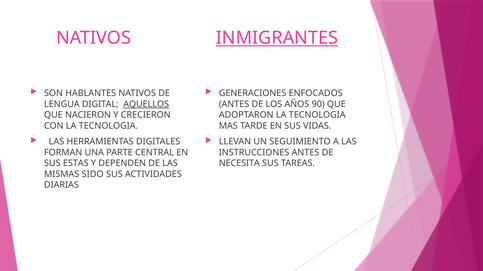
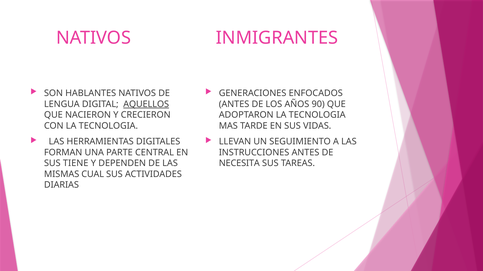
INMIGRANTES underline: present -> none
ESTAS: ESTAS -> TIENE
SIDO: SIDO -> CUAL
